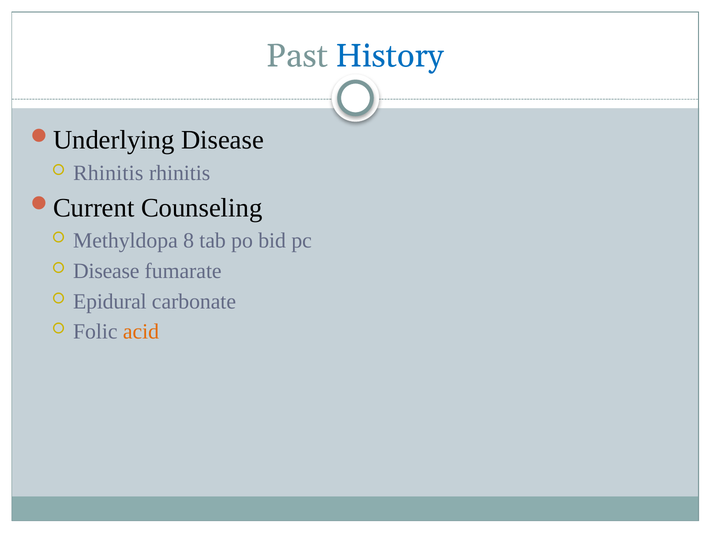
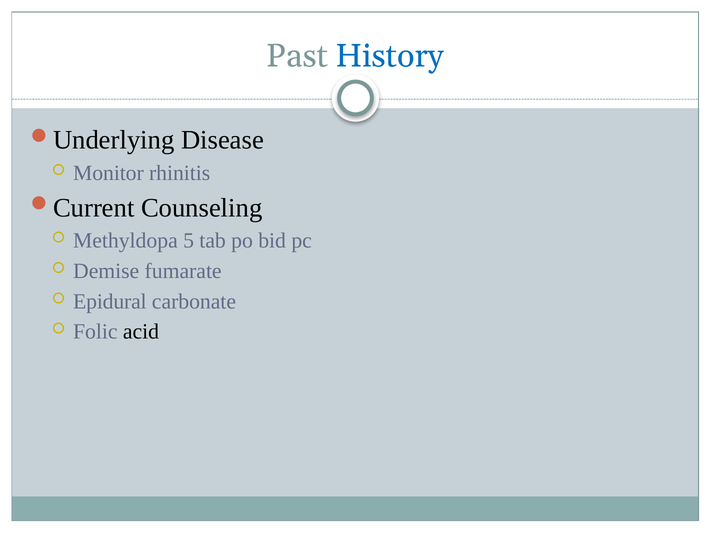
Rhinitis at (108, 173): Rhinitis -> Monitor
8: 8 -> 5
Disease at (106, 271): Disease -> Demise
acid colour: orange -> black
